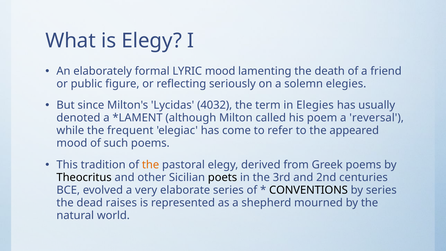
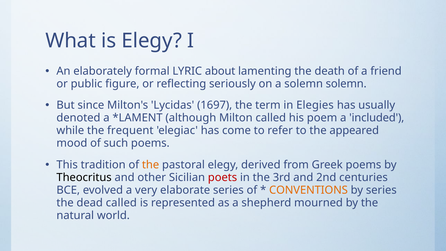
LYRIC mood: mood -> about
solemn elegies: elegies -> solemn
4032: 4032 -> 1697
reversal: reversal -> included
poets colour: black -> red
CONVENTIONS colour: black -> orange
dead raises: raises -> called
